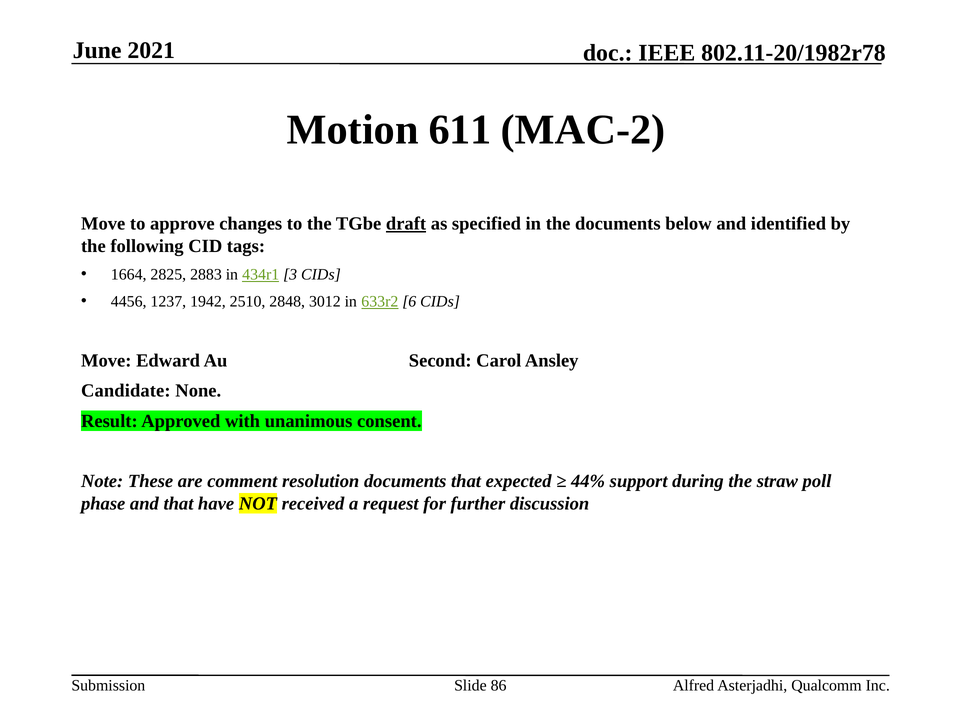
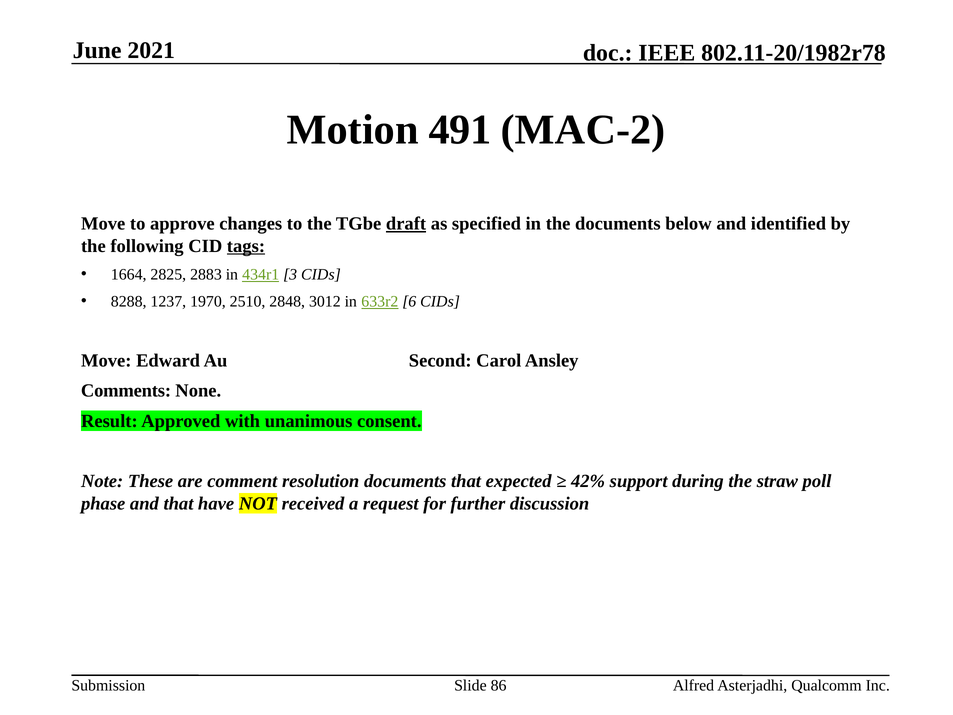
611: 611 -> 491
tags underline: none -> present
4456: 4456 -> 8288
1942: 1942 -> 1970
Candidate: Candidate -> Comments
44%: 44% -> 42%
